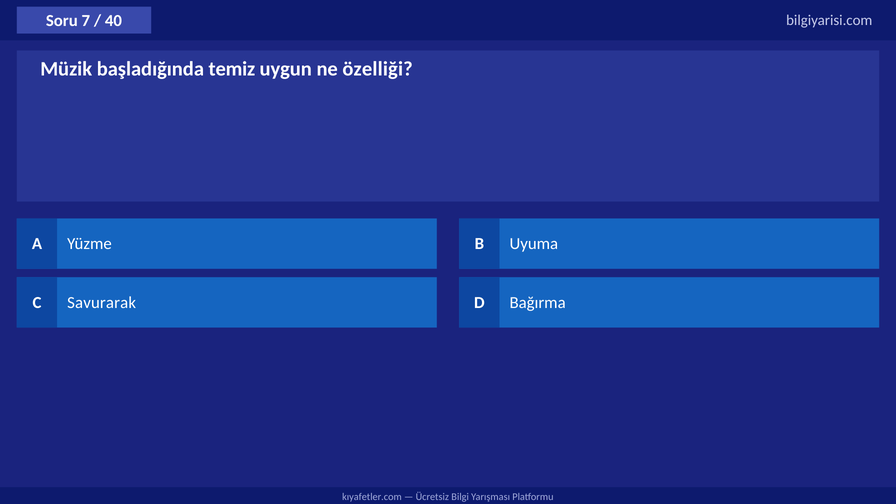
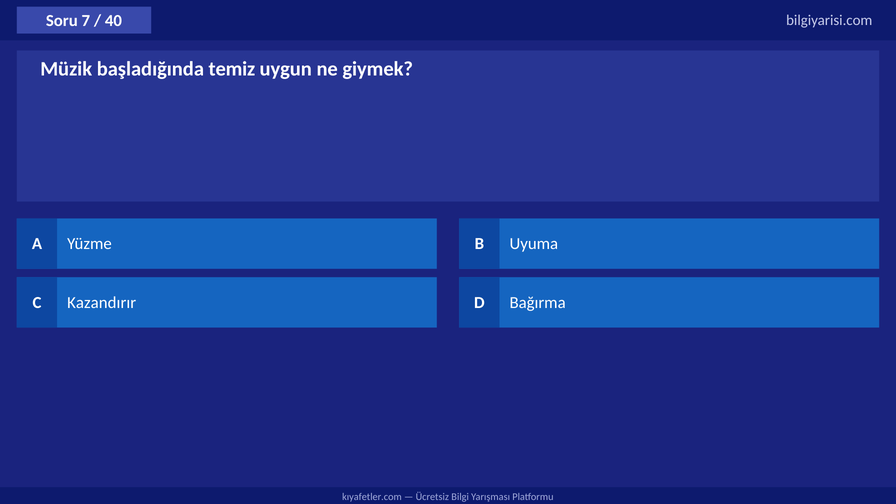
özelliği: özelliği -> giymek
Savurarak: Savurarak -> Kazandırır
